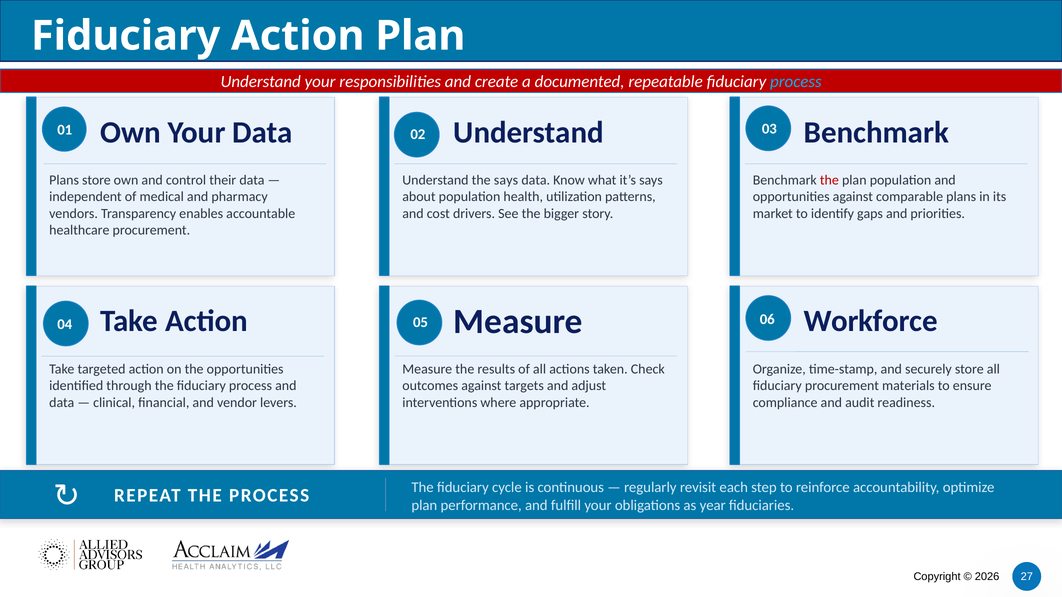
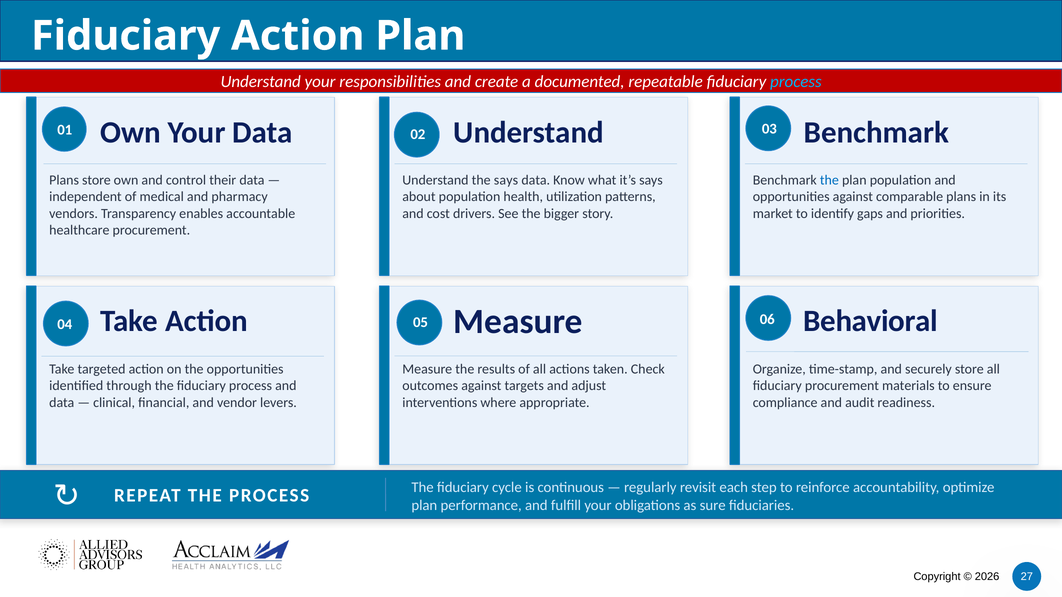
the at (829, 180) colour: red -> blue
Workforce: Workforce -> Behavioral
year: year -> sure
